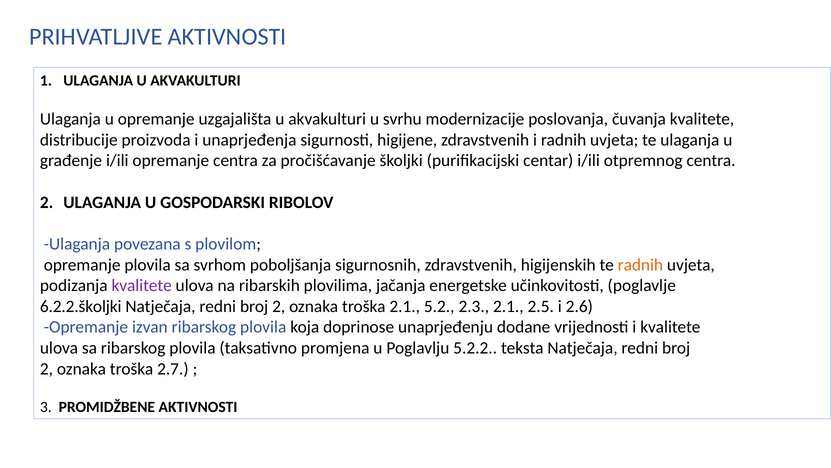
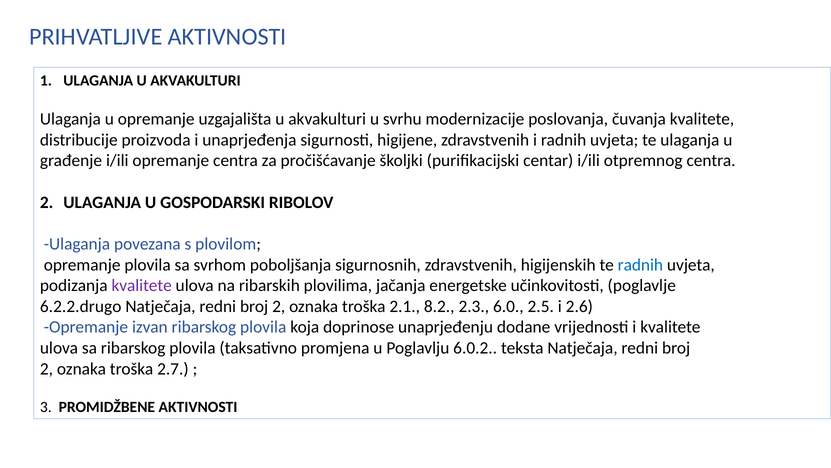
radnih at (640, 264) colour: orange -> blue
6.2.2.školjki: 6.2.2.školjki -> 6.2.2.drugo
5.2: 5.2 -> 8.2
2.3 2.1: 2.1 -> 6.0
5.2.2: 5.2.2 -> 6.0.2
